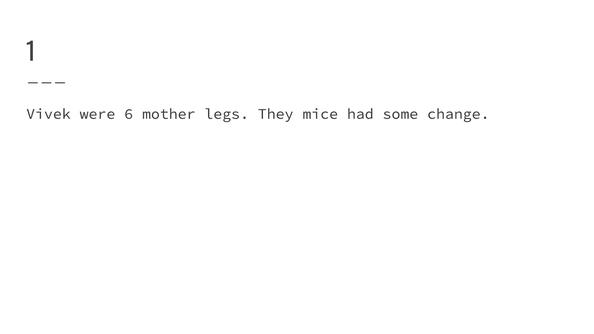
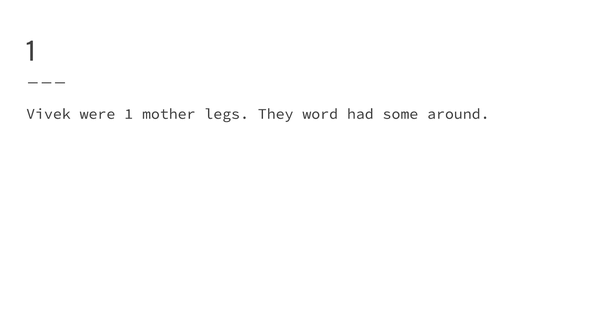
were 6: 6 -> 1
mice: mice -> word
change: change -> around
